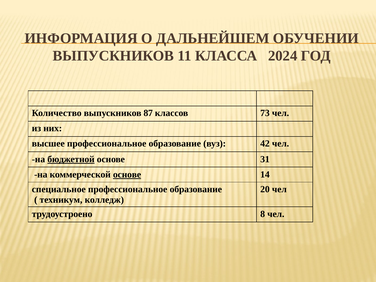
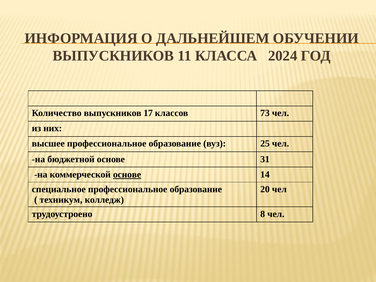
87: 87 -> 17
42: 42 -> 25
бюджетной underline: present -> none
